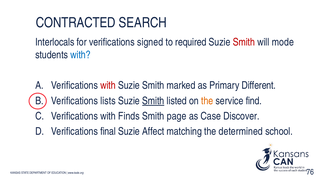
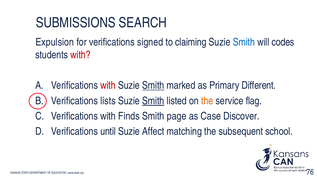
CONTRACTED: CONTRACTED -> SUBMISSIONS
Interlocals: Interlocals -> Expulsion
required: required -> claiming
Smith at (244, 42) colour: red -> blue
mode: mode -> codes
with at (81, 55) colour: blue -> red
Smith at (153, 86) underline: none -> present
find: find -> flag
final: final -> until
determined: determined -> subsequent
